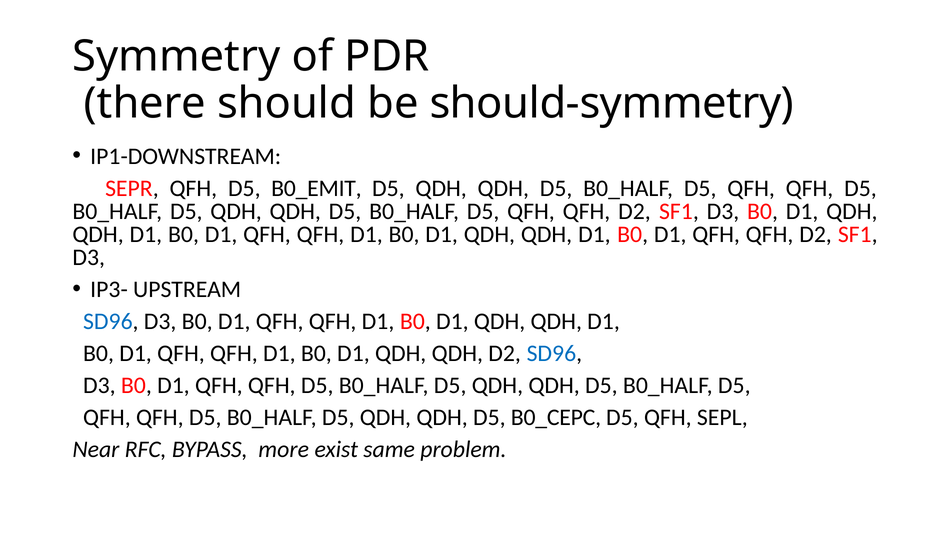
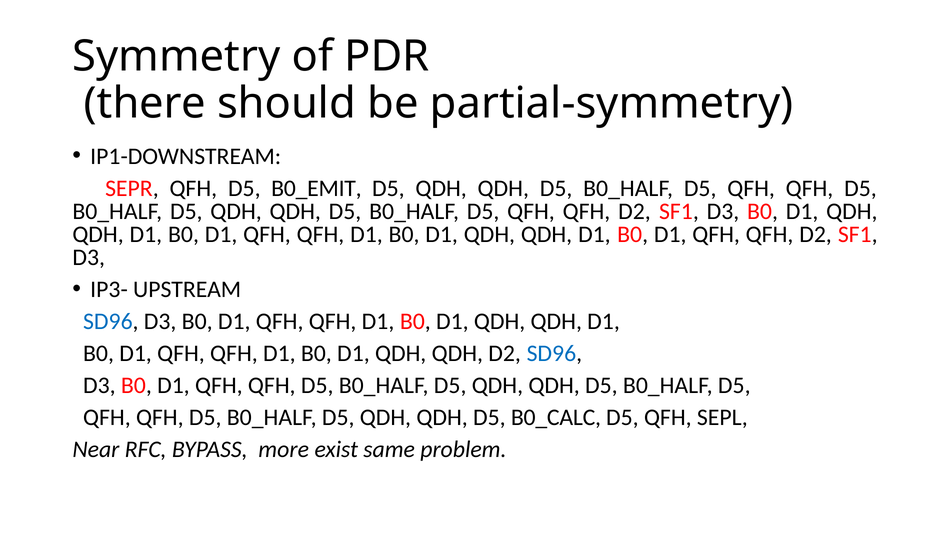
should-symmetry: should-symmetry -> partial-symmetry
B0_CEPC: B0_CEPC -> B0_CALC
